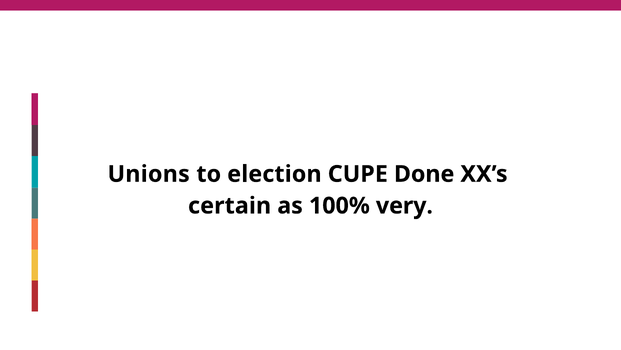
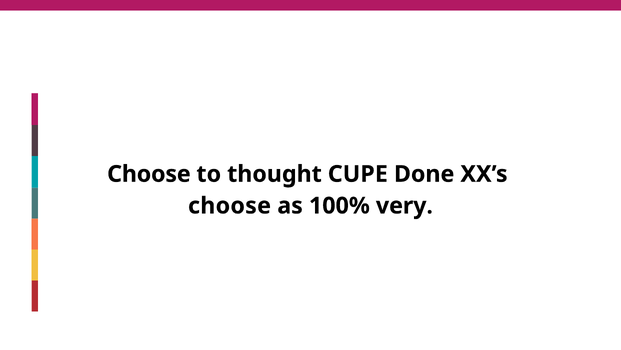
Unions at (149, 174): Unions -> Choose
election: election -> thought
certain at (230, 205): certain -> choose
